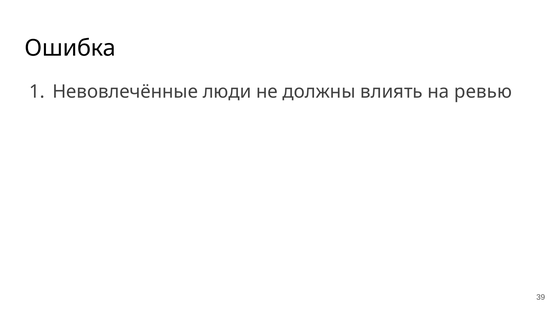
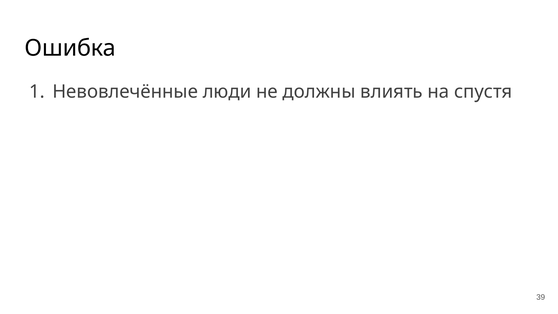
ревью: ревью -> спустя
